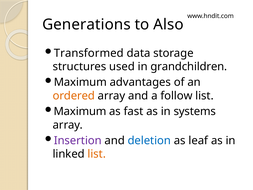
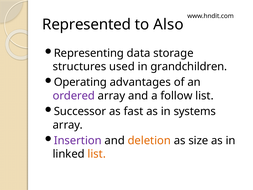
Generations: Generations -> Represented
Transformed: Transformed -> Representing
Maximum at (80, 82): Maximum -> Operating
ordered colour: orange -> purple
Maximum at (80, 111): Maximum -> Successor
deletion colour: blue -> orange
leaf: leaf -> size
